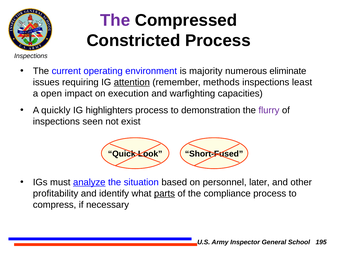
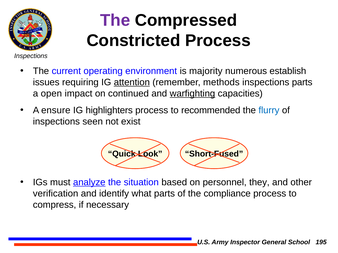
eliminate: eliminate -> establish
inspections least: least -> parts
execution: execution -> continued
warfighting underline: none -> present
quickly: quickly -> ensure
demonstration: demonstration -> recommended
flurry colour: purple -> blue
later: later -> they
profitability: profitability -> verification
parts at (164, 194) underline: present -> none
